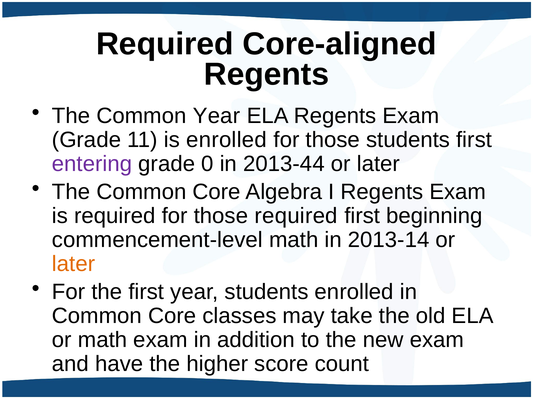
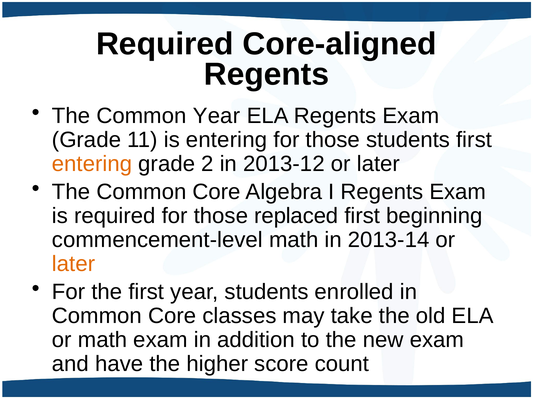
is enrolled: enrolled -> entering
entering at (92, 164) colour: purple -> orange
0: 0 -> 2
2013-44: 2013-44 -> 2013-12
those required: required -> replaced
